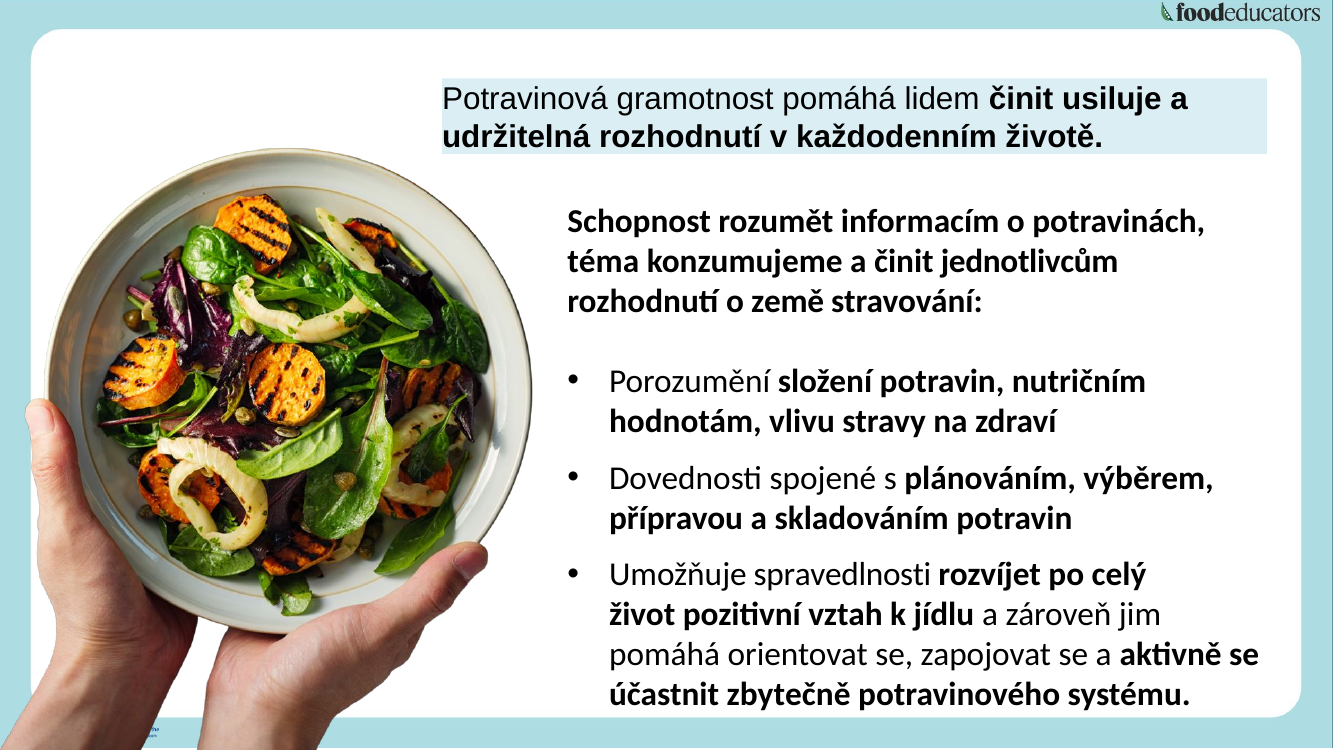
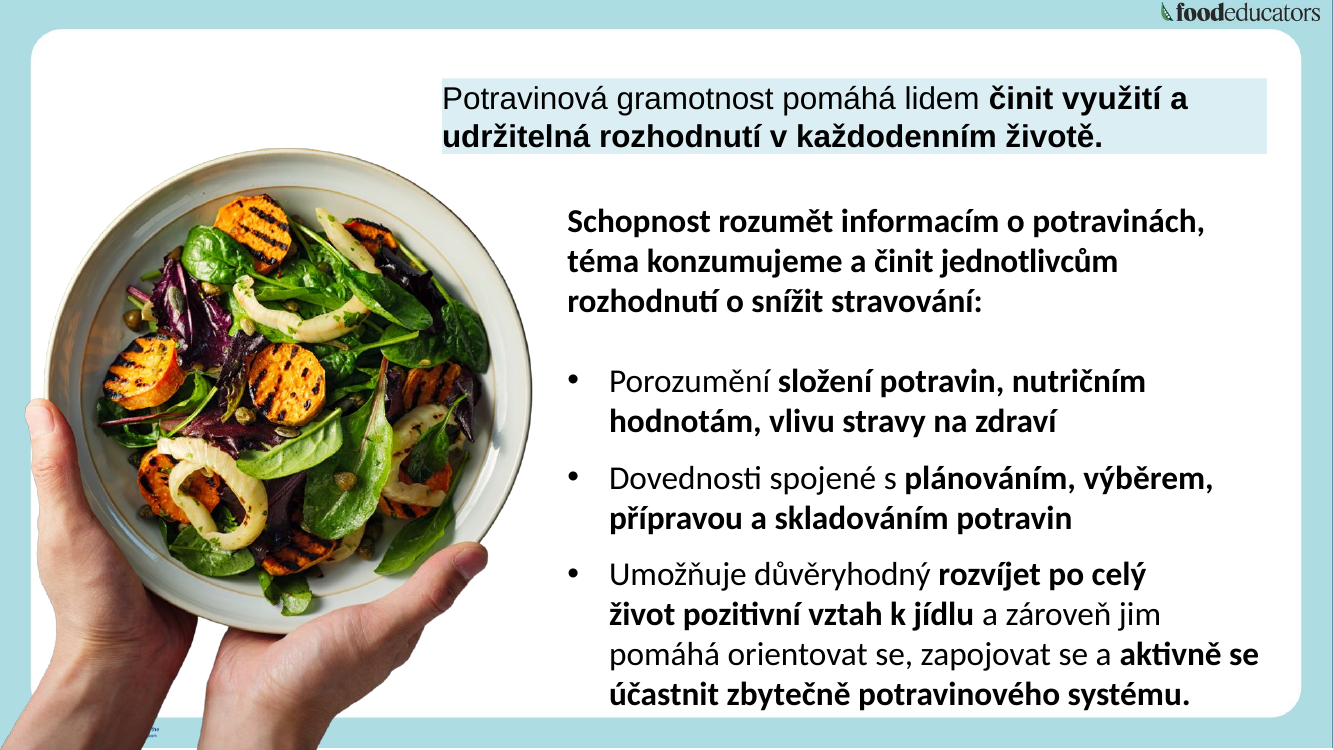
usiluje: usiluje -> využití
země: země -> snížit
spravedlnosti: spravedlnosti -> důvěryhodný
